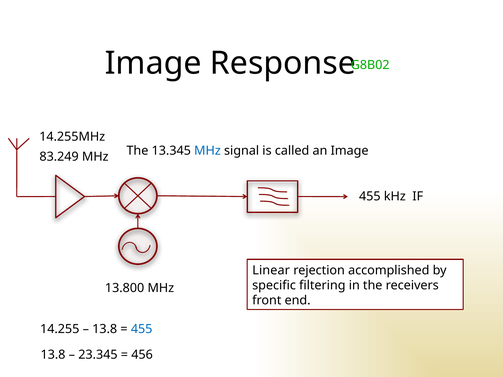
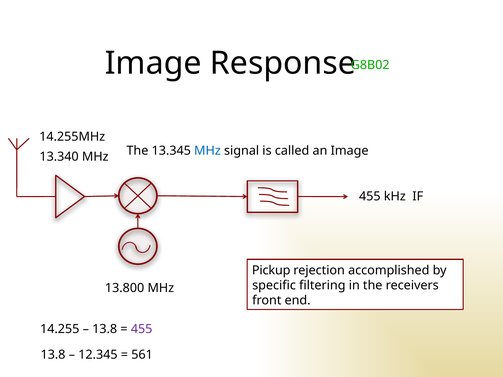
83.249: 83.249 -> 13.340
Linear: Linear -> Pickup
455 at (142, 329) colour: blue -> purple
23.345: 23.345 -> 12.345
456: 456 -> 561
